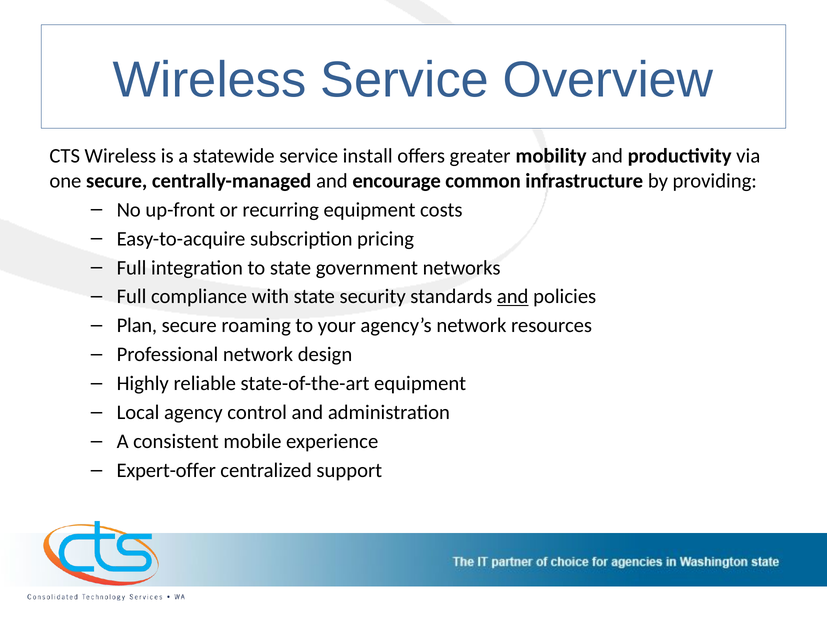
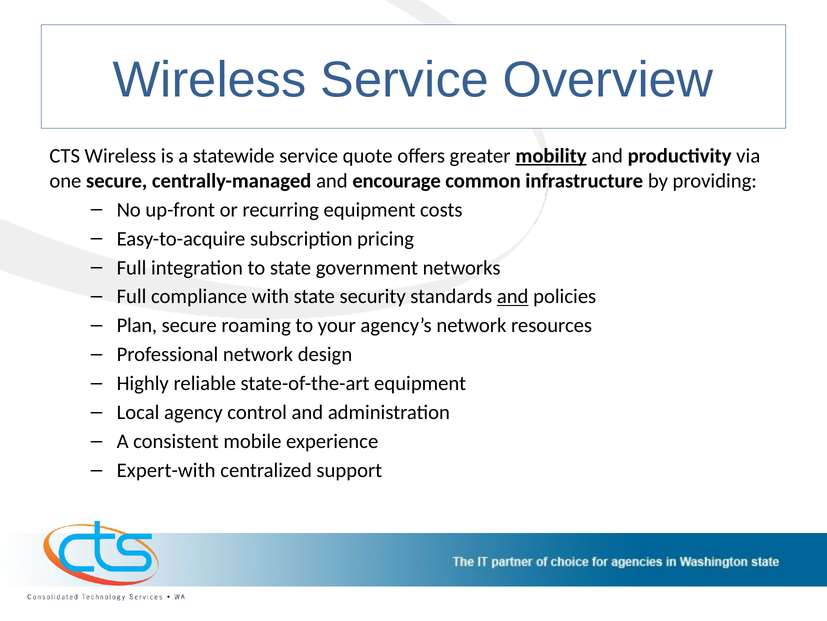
install: install -> quote
mobility underline: none -> present
Expert-offer: Expert-offer -> Expert-with
